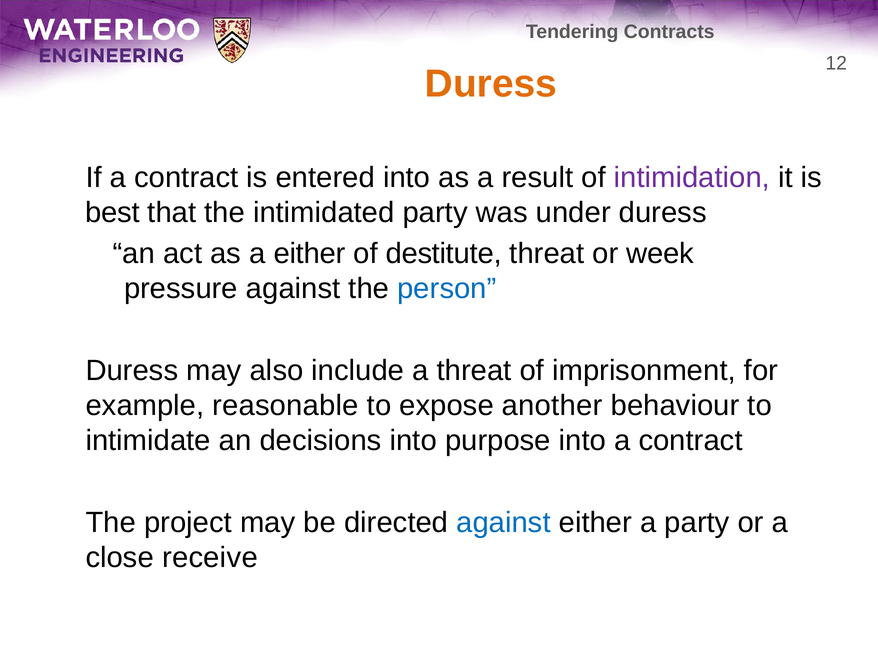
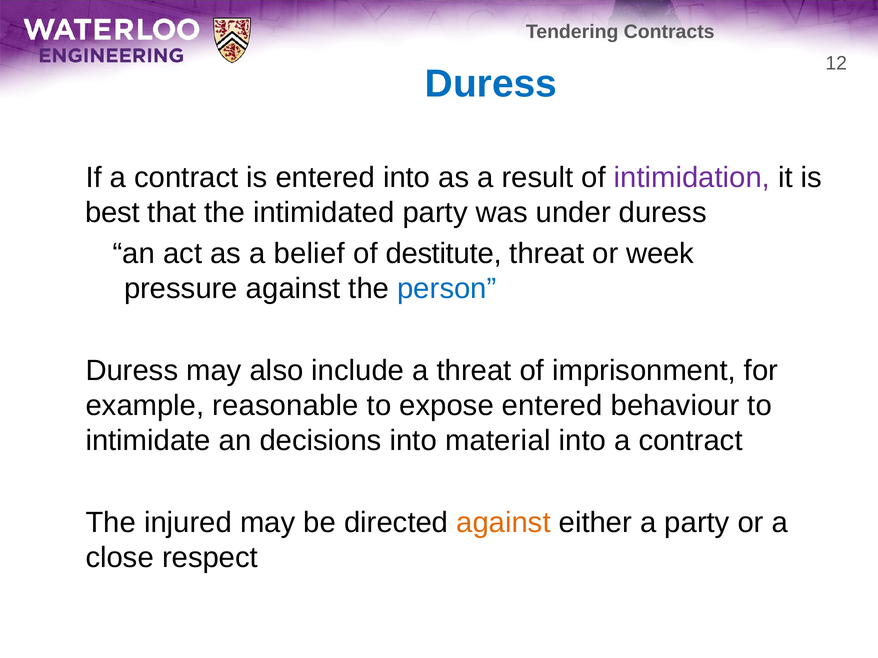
Duress at (491, 84) colour: orange -> blue
a either: either -> belief
expose another: another -> entered
purpose: purpose -> material
project: project -> injured
against at (503, 523) colour: blue -> orange
receive: receive -> respect
